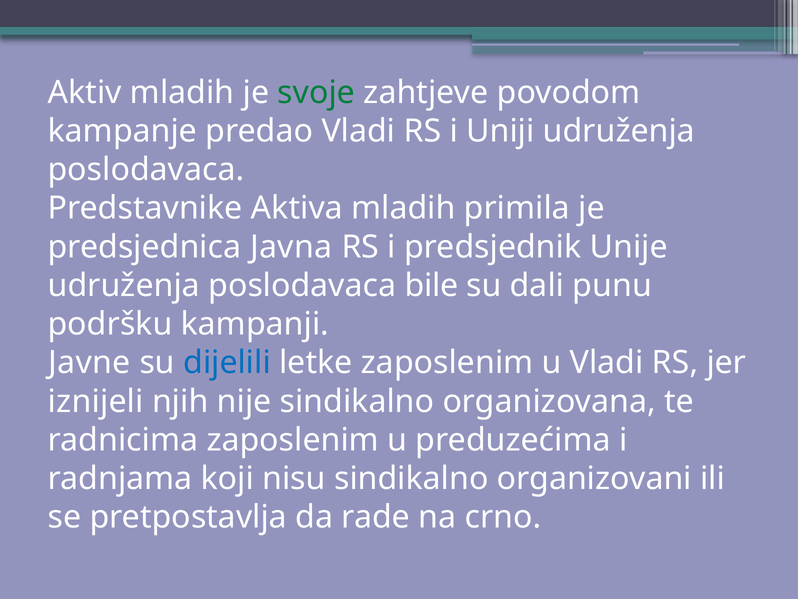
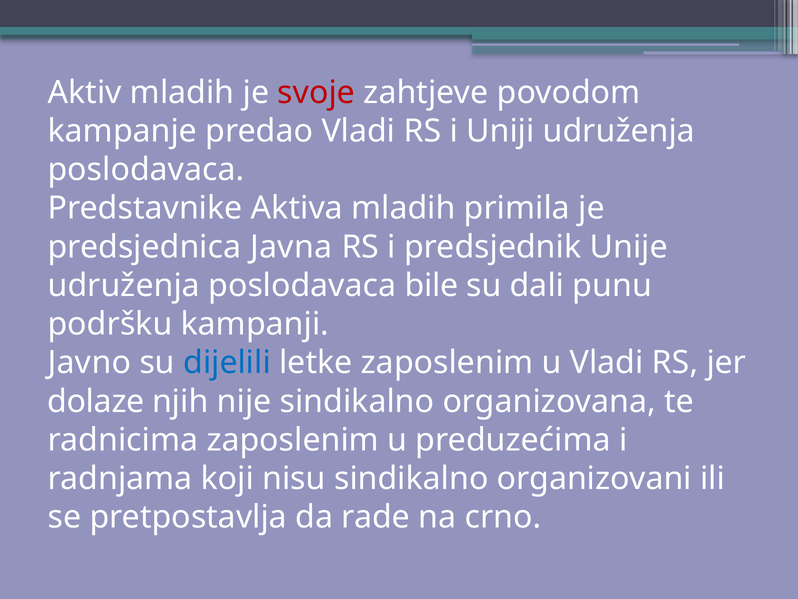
svoje colour: green -> red
Javne: Javne -> Javno
iznijeli: iznijeli -> dolaze
